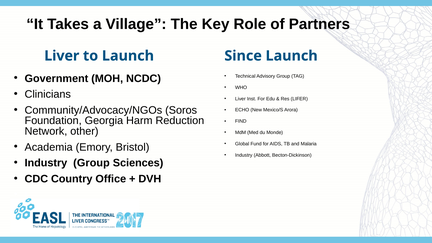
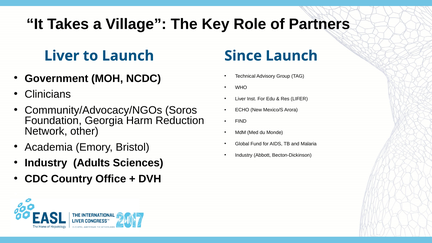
Industry Group: Group -> Adults
